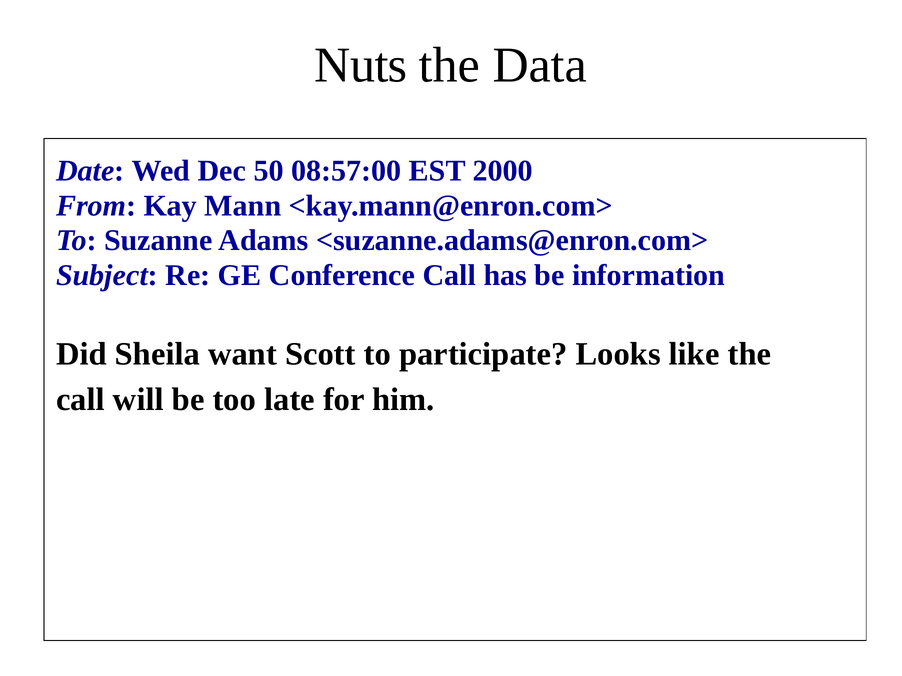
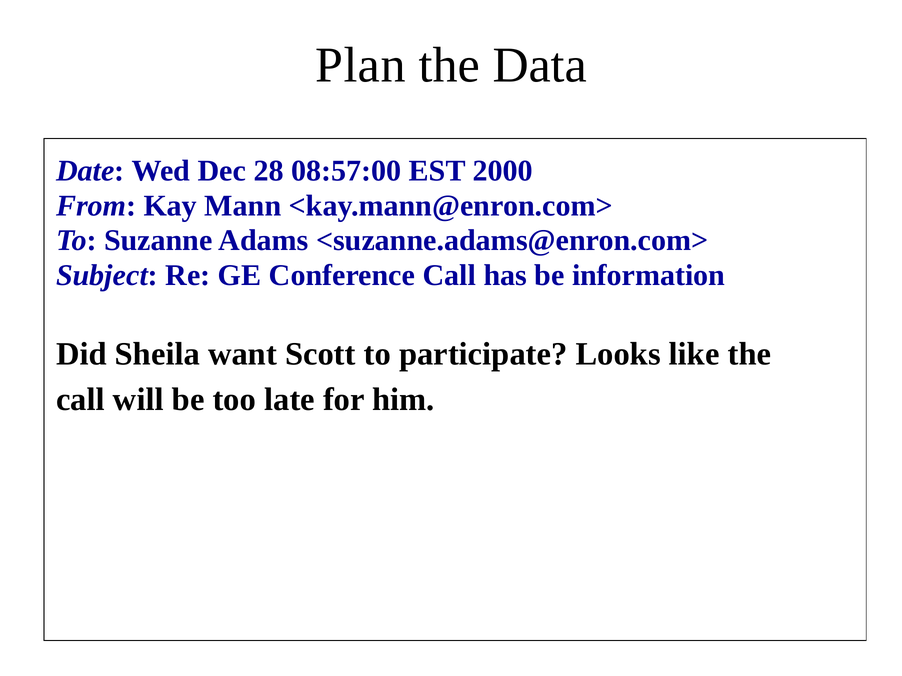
Nuts: Nuts -> Plan
50: 50 -> 28
